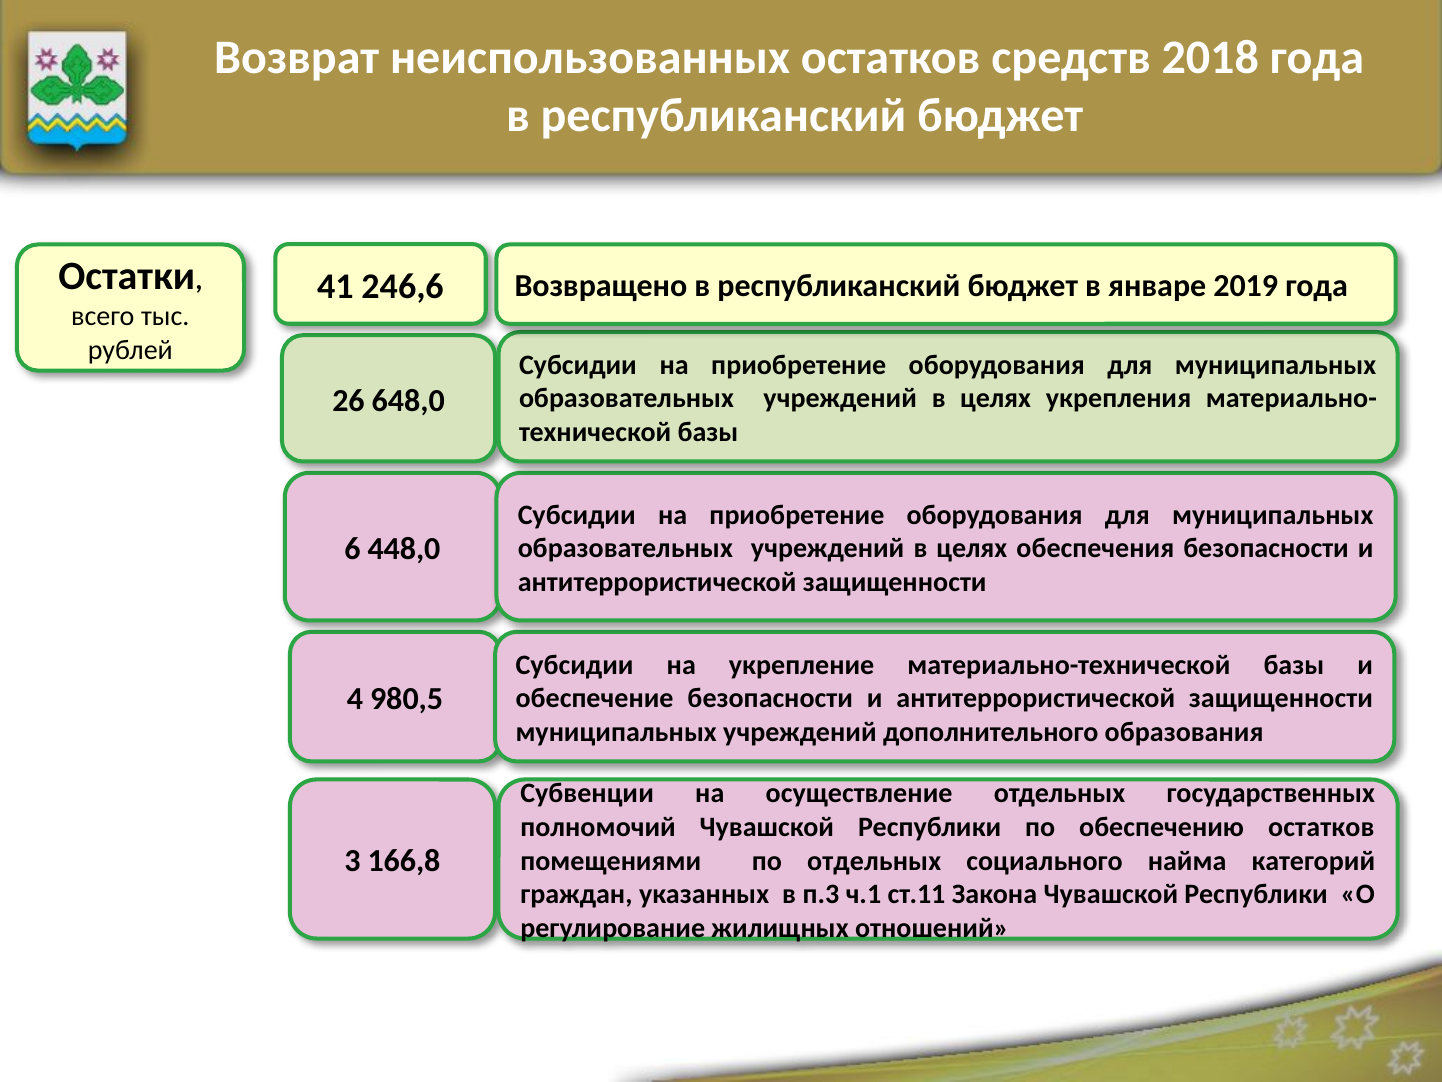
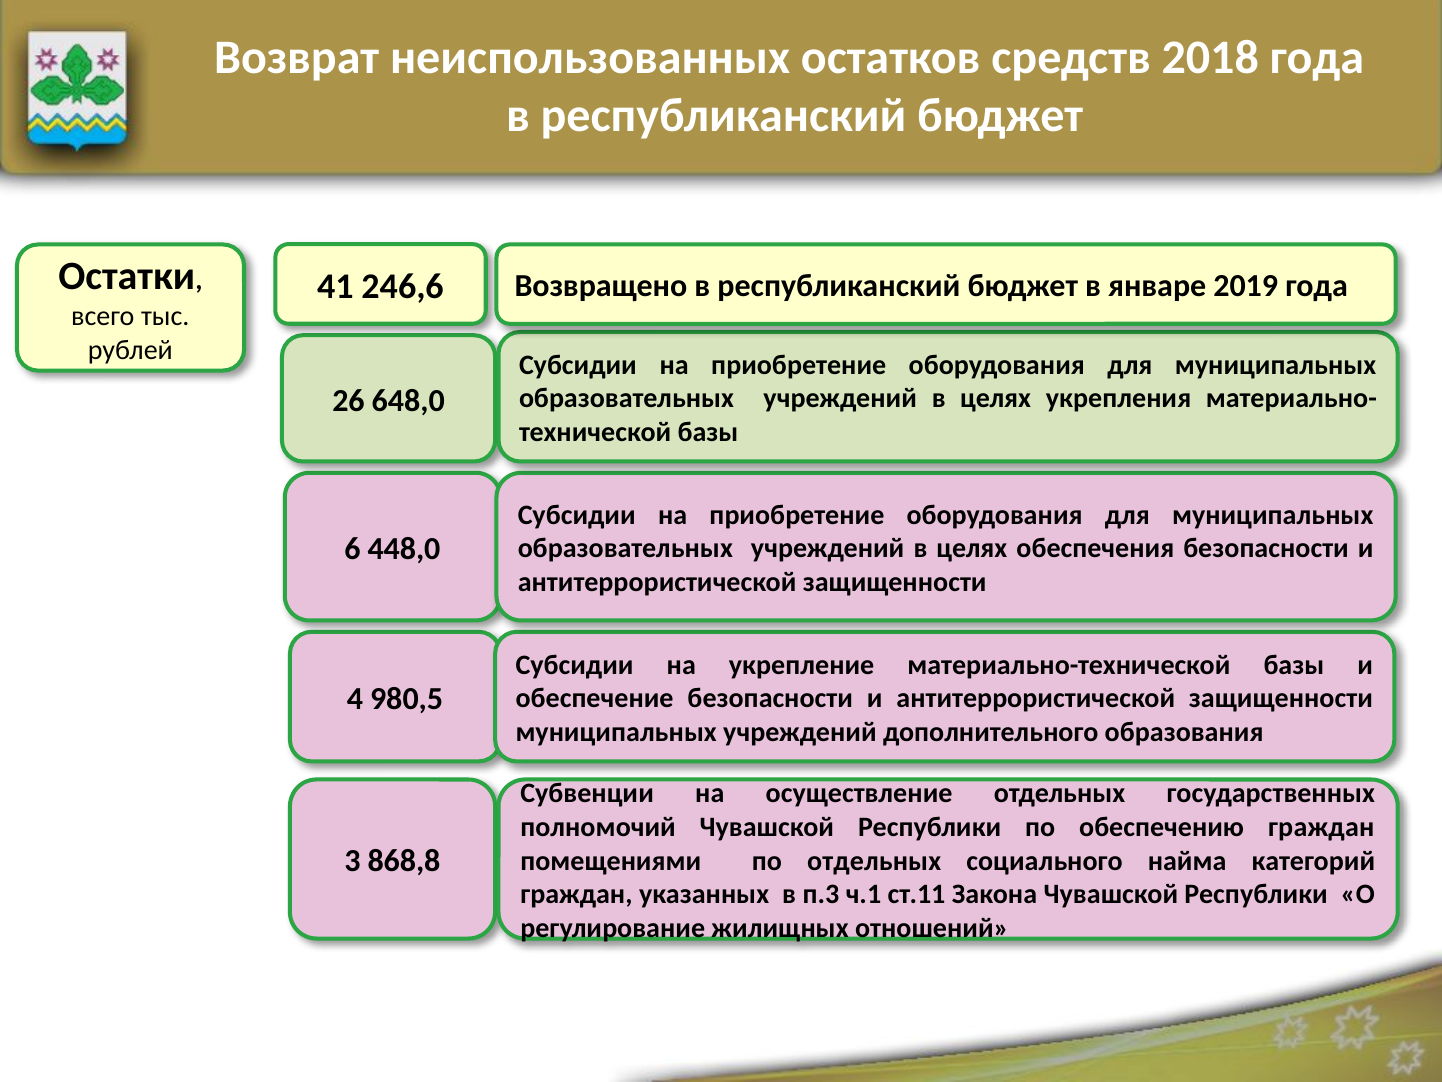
обеспечению остатков: остатков -> граждан
166,8: 166,8 -> 868,8
